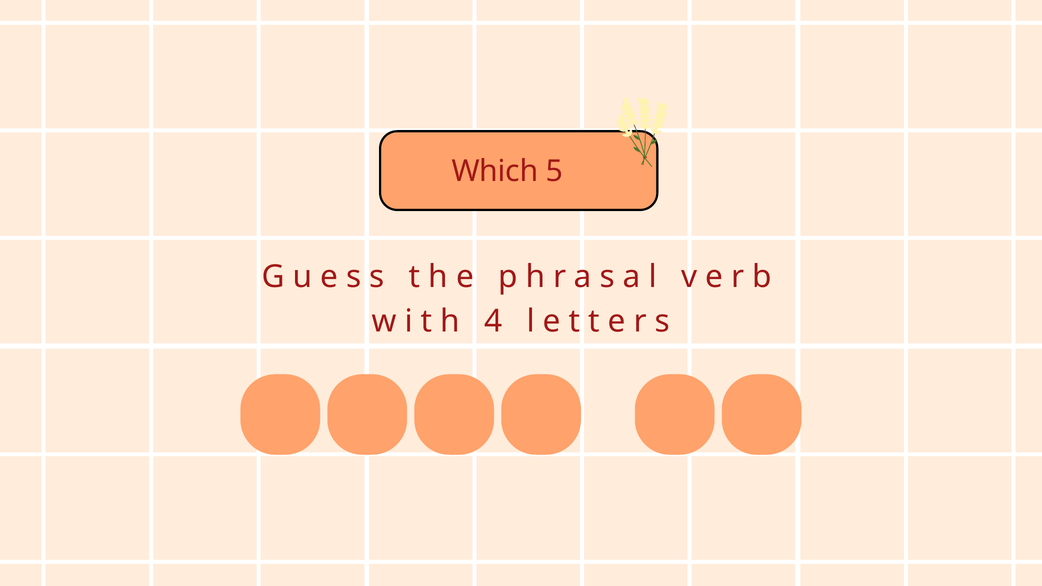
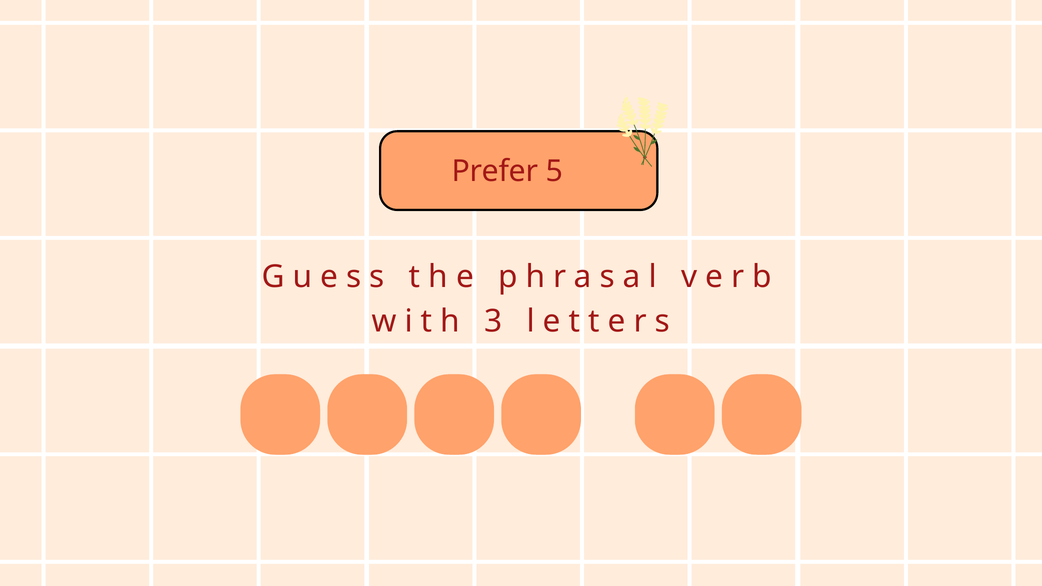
Which: Which -> Prefer
4: 4 -> 3
